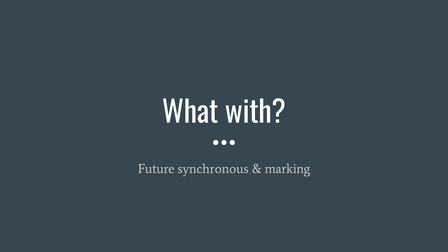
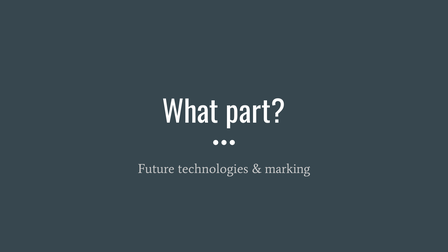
with: with -> part
synchronous: synchronous -> technologies
